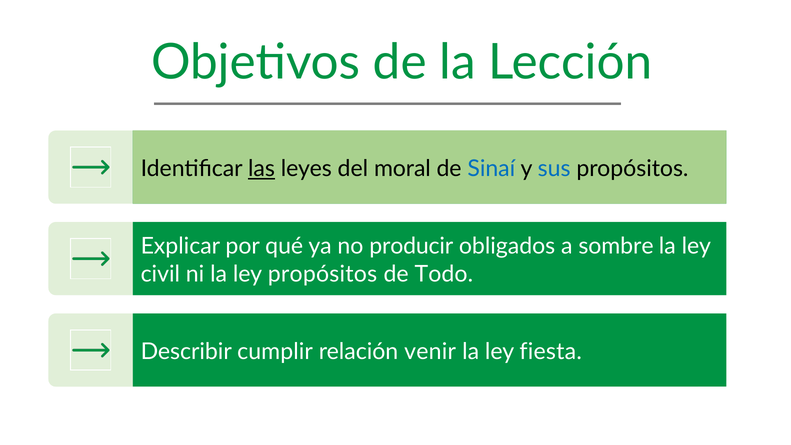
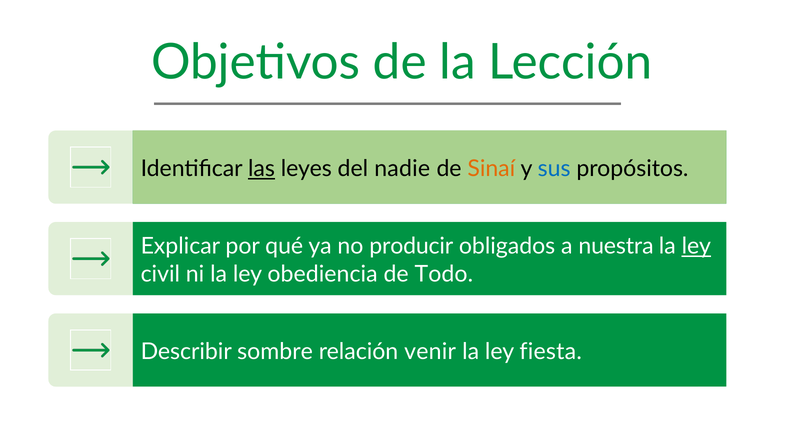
moral: moral -> nadie
Sinaí colour: blue -> orange
sombre: sombre -> nuestra
ley at (696, 246) underline: none -> present
ley propósitos: propósitos -> obediencia
cumplir: cumplir -> sombre
